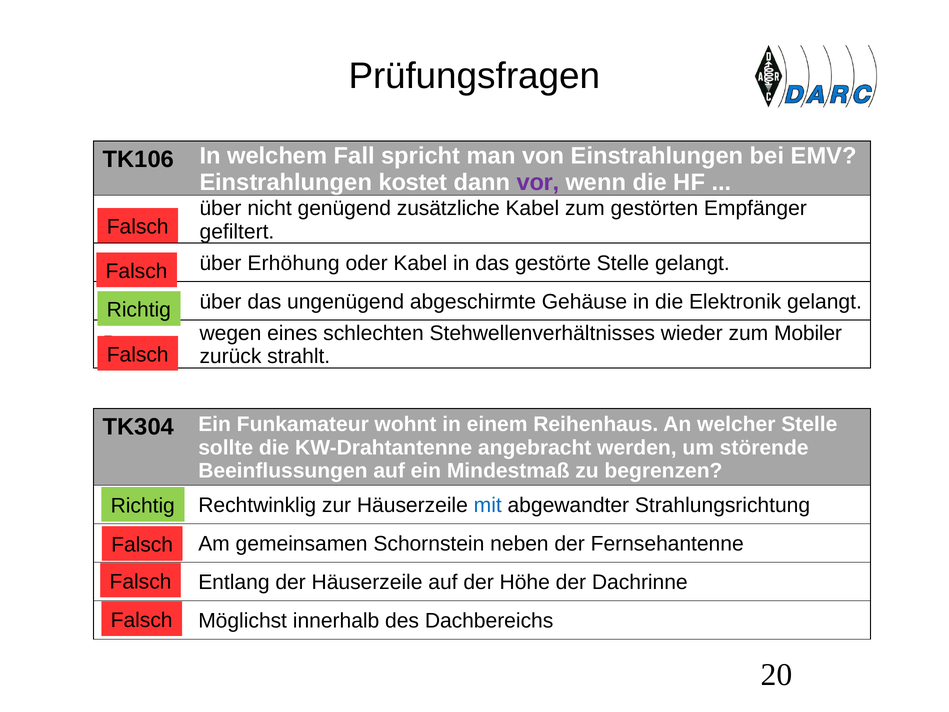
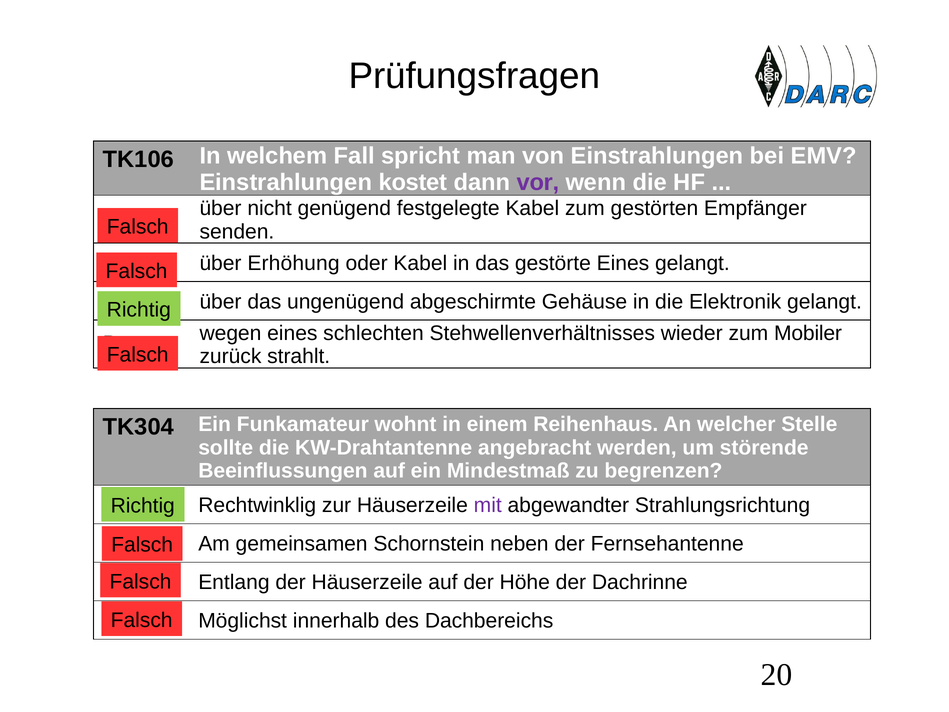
zusätzliche: zusätzliche -> festgelegte
gefiltert: gefiltert -> senden
gestörte Stelle: Stelle -> Eines
mit colour: blue -> purple
